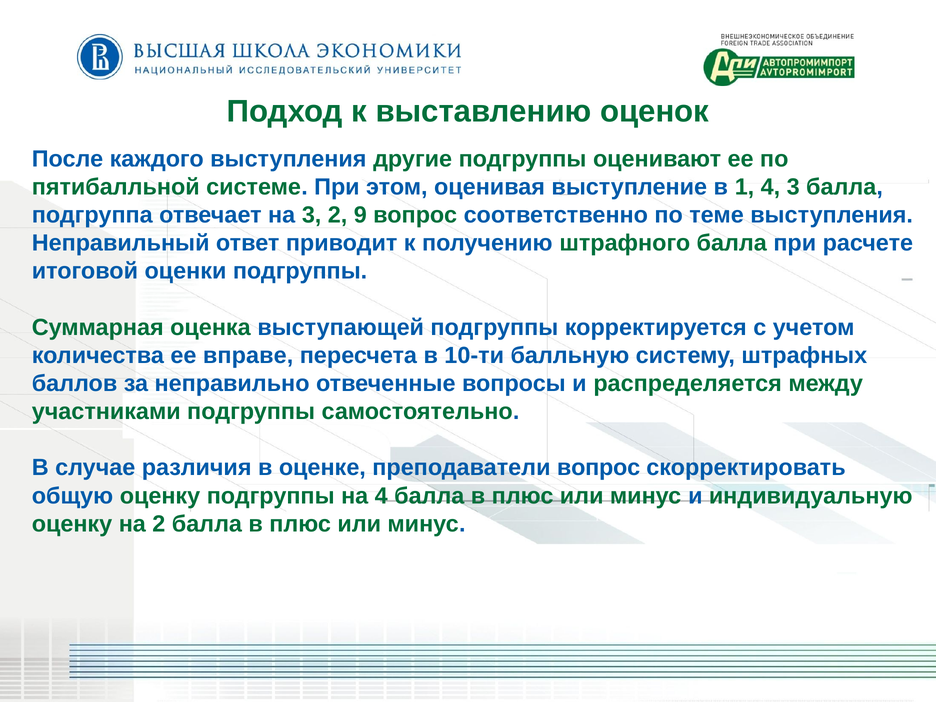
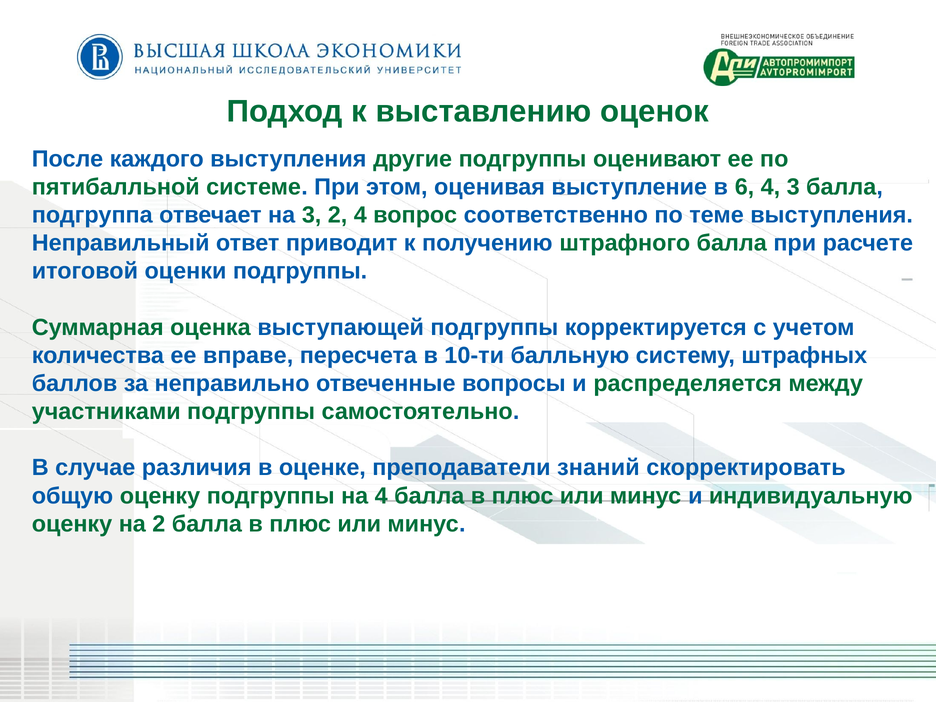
1: 1 -> 6
2 9: 9 -> 4
преподаватели вопрос: вопрос -> знаний
